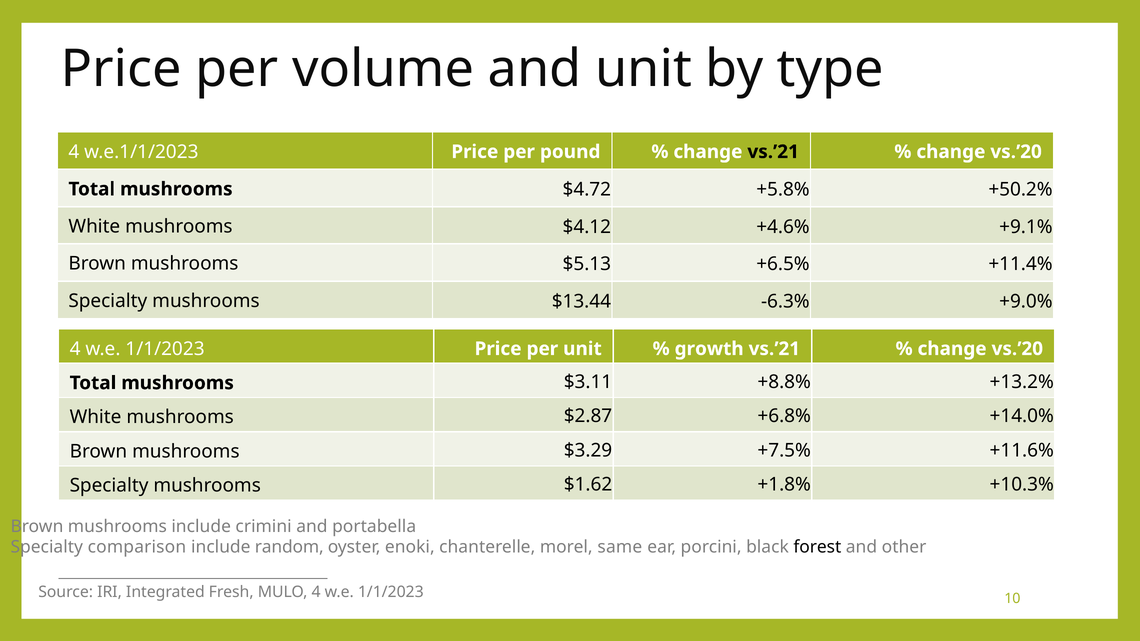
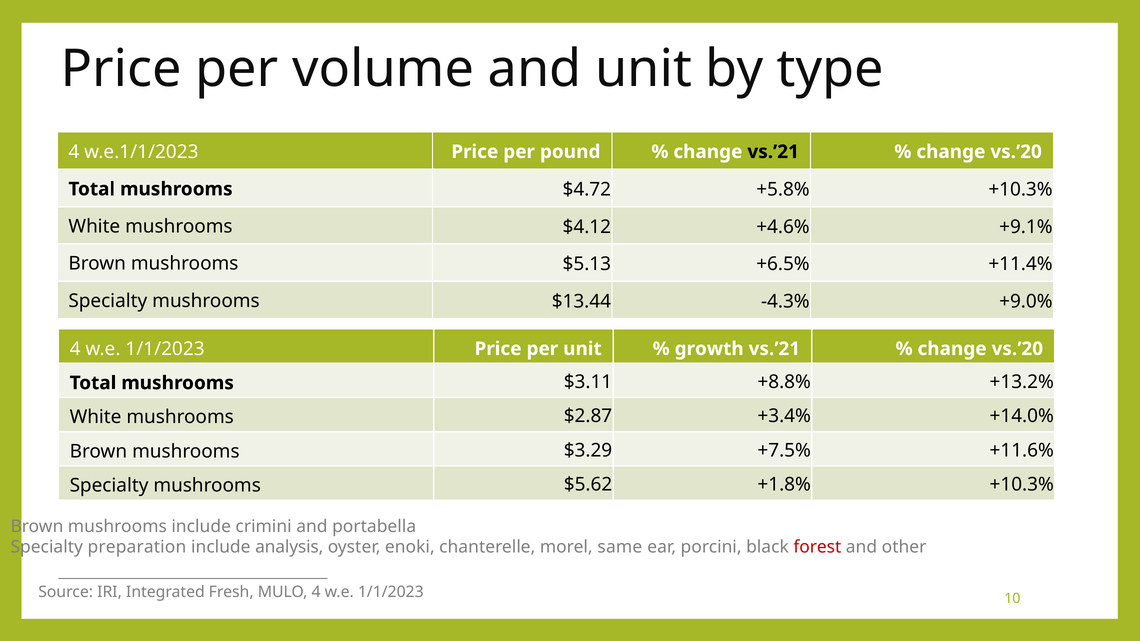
+5.8% +50.2%: +50.2% -> +10.3%
-6.3%: -6.3% -> -4.3%
+6.8%: +6.8% -> +3.4%
$1.62: $1.62 -> $5.62
comparison: comparison -> preparation
random: random -> analysis
forest colour: black -> red
